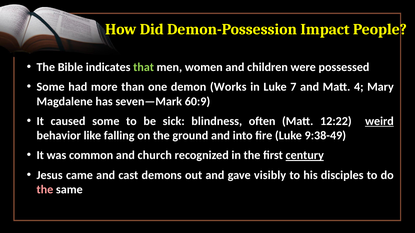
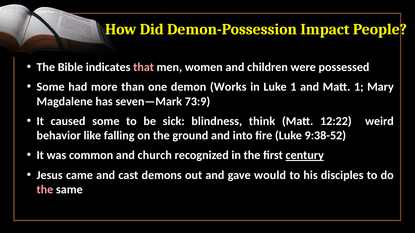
that colour: light green -> pink
Luke 7: 7 -> 1
Matt 4: 4 -> 1
60:9: 60:9 -> 73:9
often: often -> think
weird underline: present -> none
9:38-49: 9:38-49 -> 9:38-52
visibly: visibly -> would
